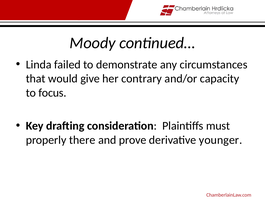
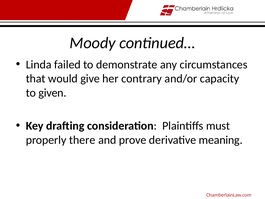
focus: focus -> given
younger: younger -> meaning
